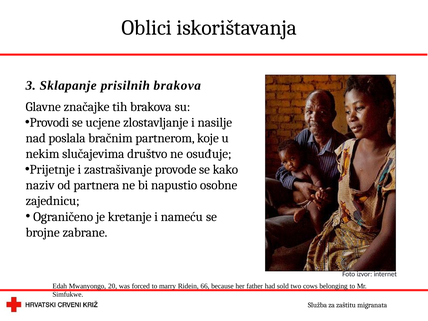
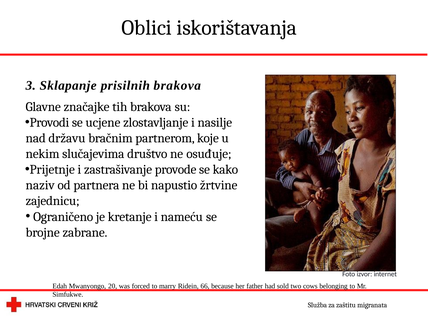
poslala: poslala -> državu
osobne: osobne -> žrtvine
